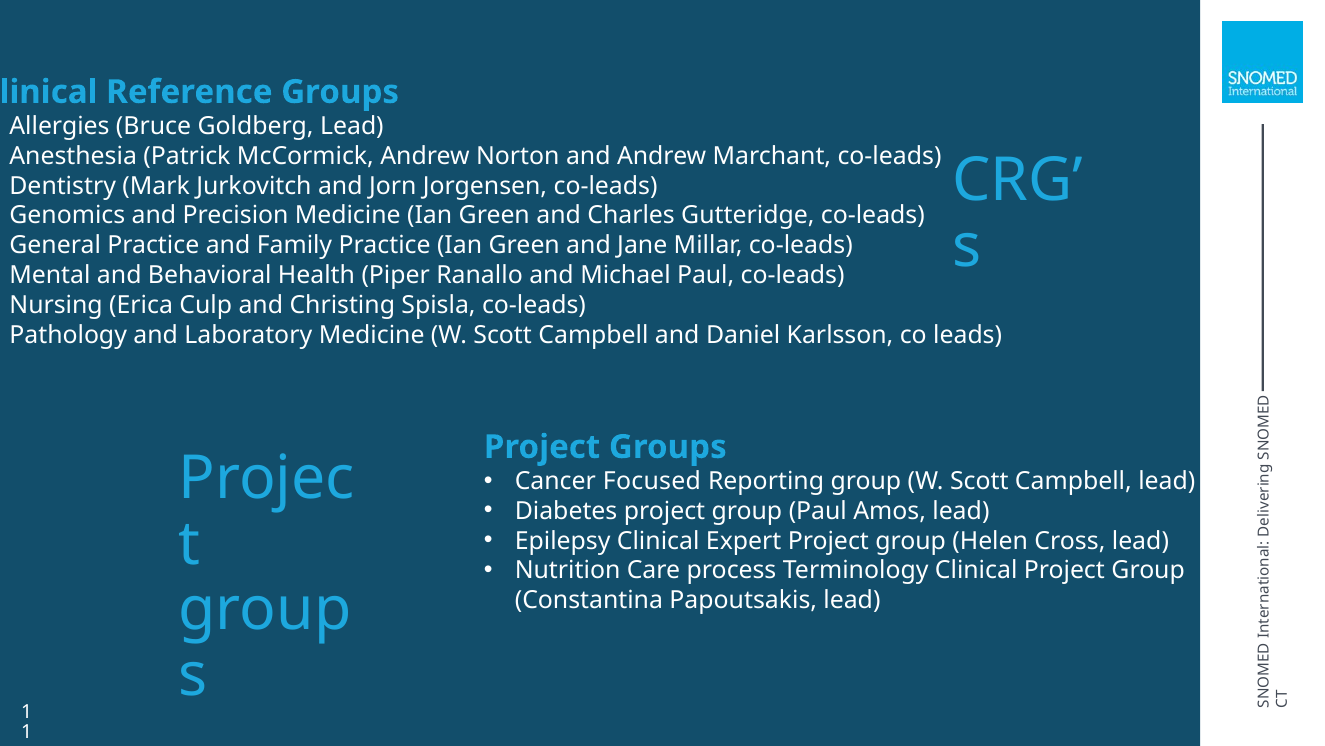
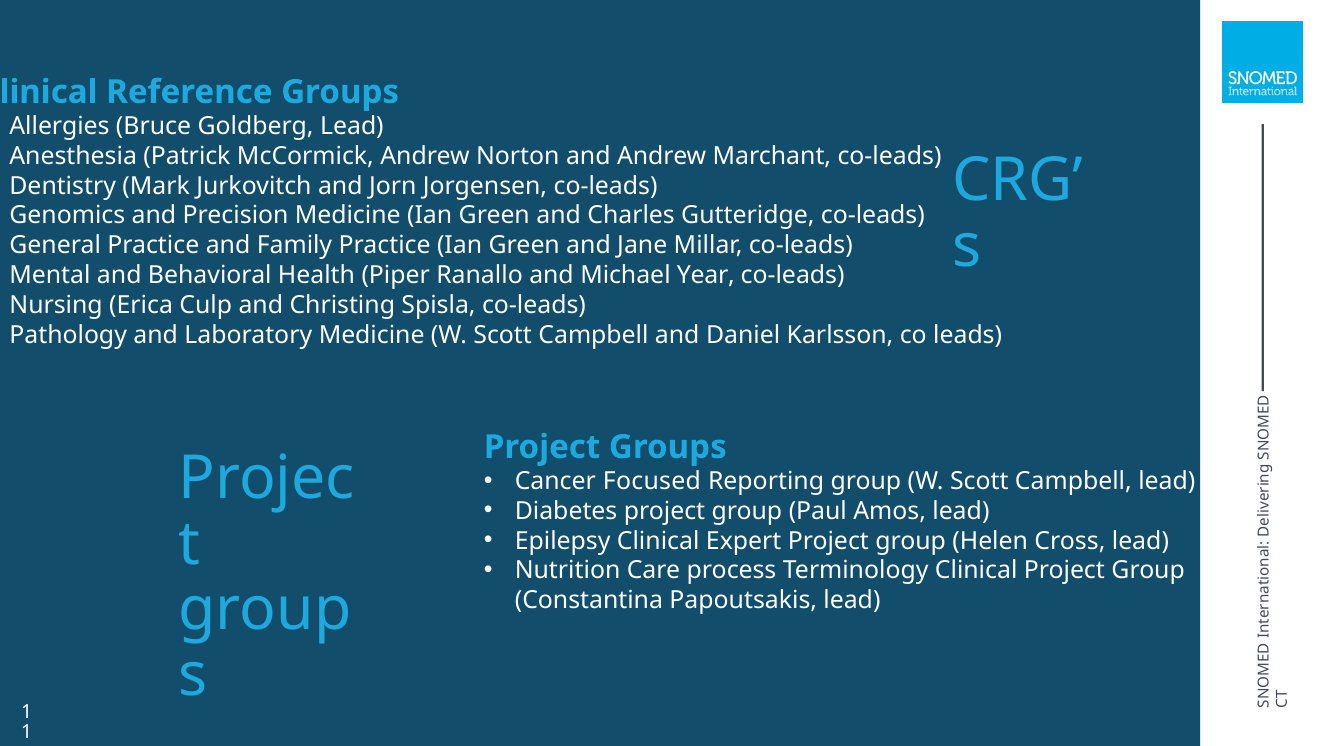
Michael Paul: Paul -> Year
